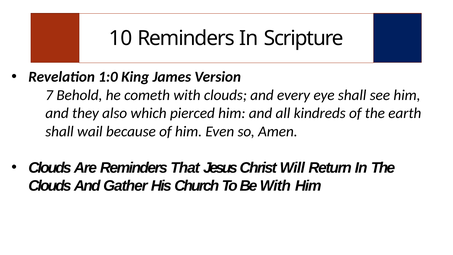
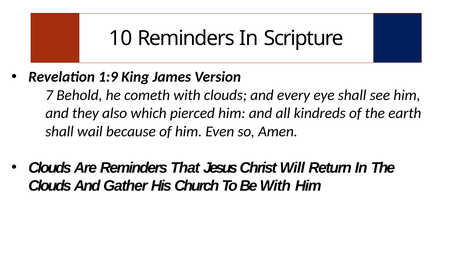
1:0: 1:0 -> 1:9
